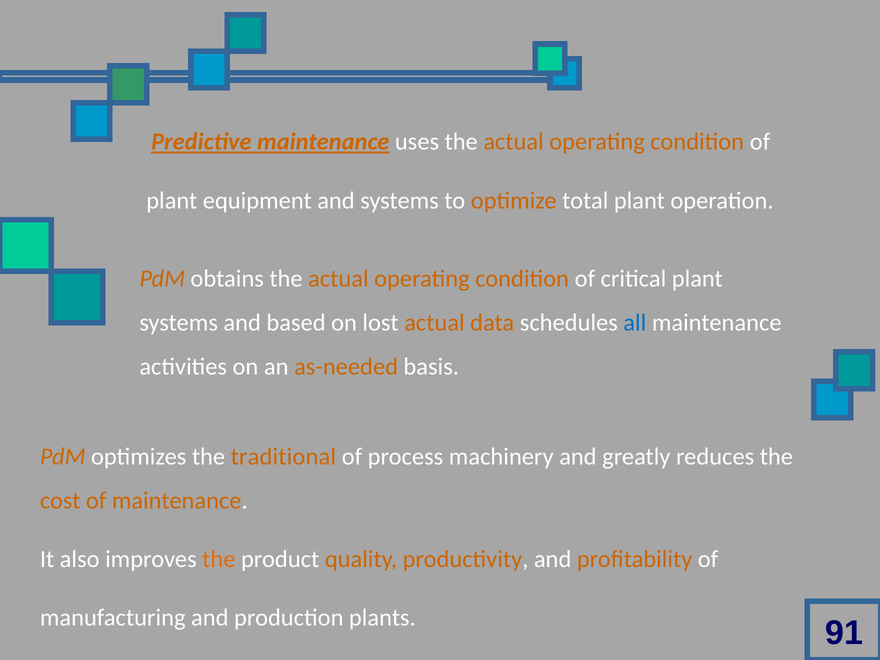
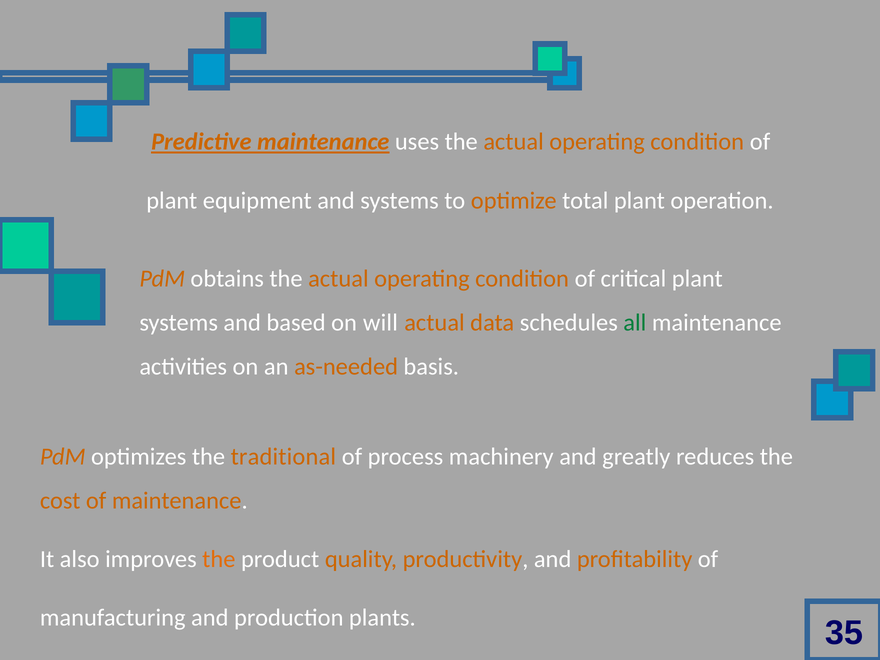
lost: lost -> will
all colour: blue -> green
91: 91 -> 35
